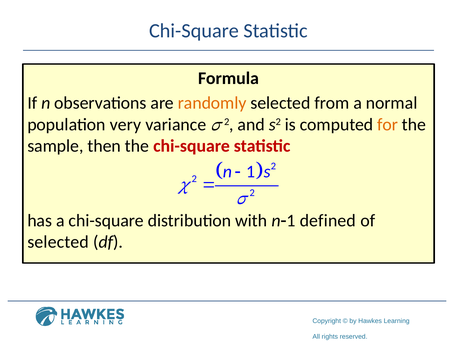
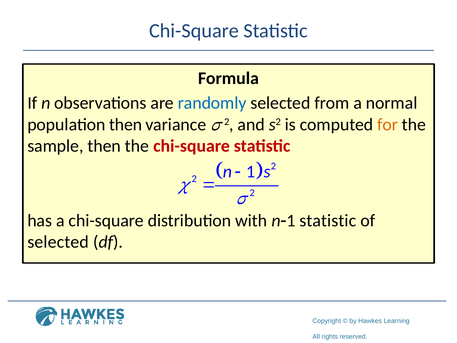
randomly colour: orange -> blue
population very: very -> then
n-1 defined: defined -> statistic
